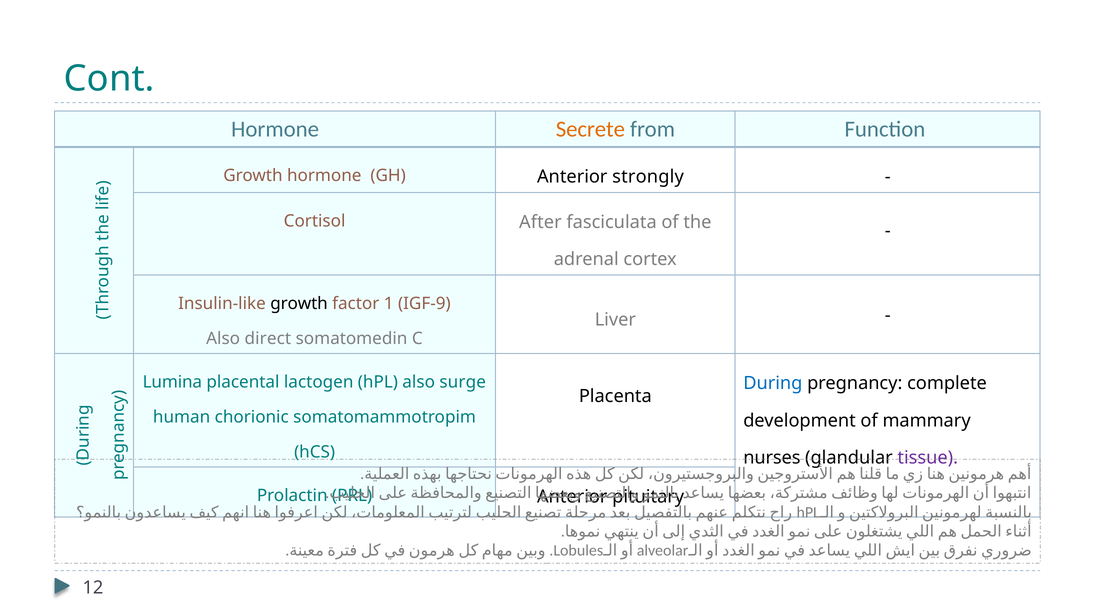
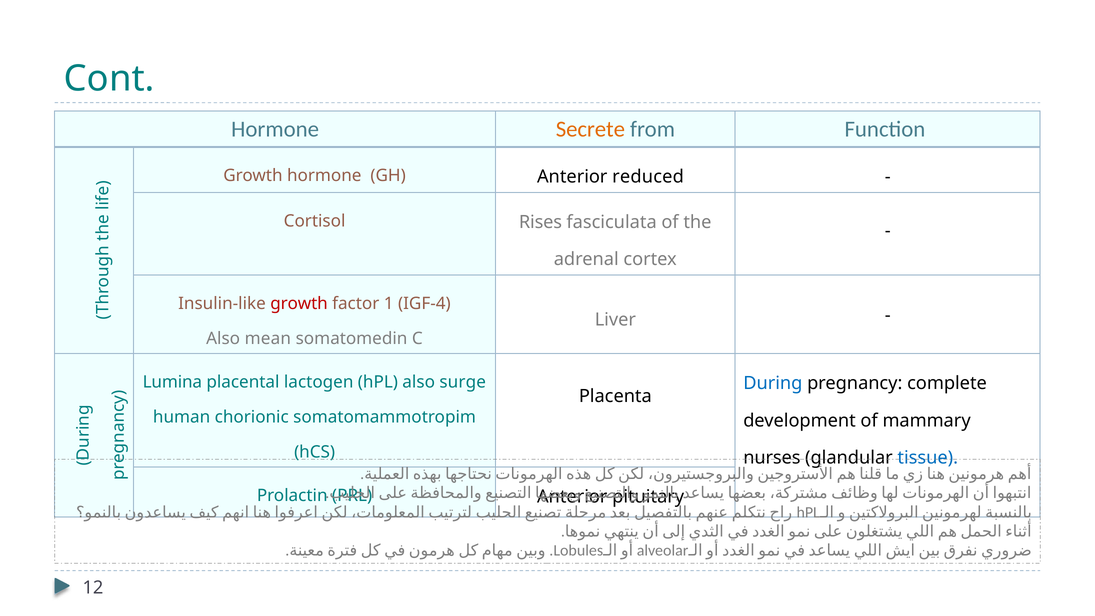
strongly: strongly -> reduced
After: After -> Rises
growth at (299, 304) colour: black -> red
IGF-9: IGF-9 -> IGF-4
direct: direct -> mean
tissue colour: purple -> blue
